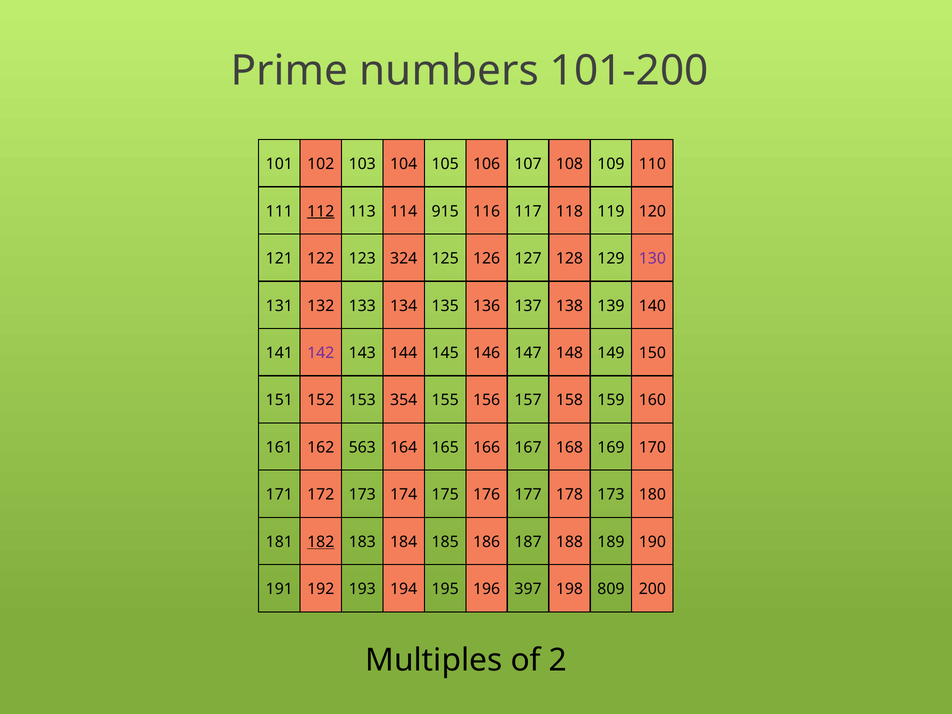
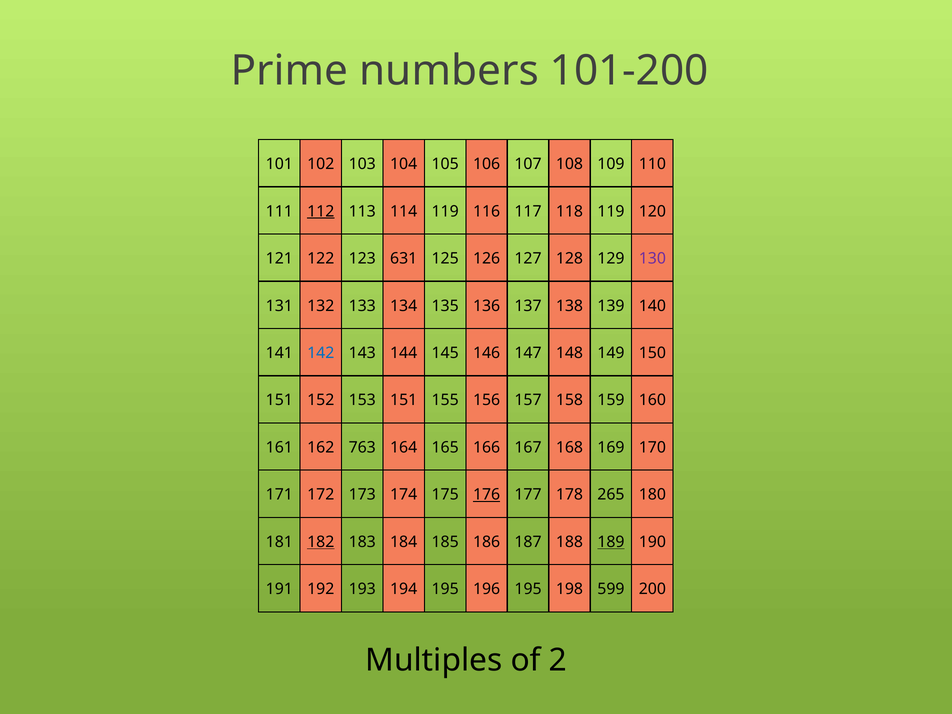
114 915: 915 -> 119
324: 324 -> 631
142 colour: purple -> blue
153 354: 354 -> 151
563: 563 -> 763
176 underline: none -> present
178 173: 173 -> 265
189 underline: none -> present
196 397: 397 -> 195
809: 809 -> 599
